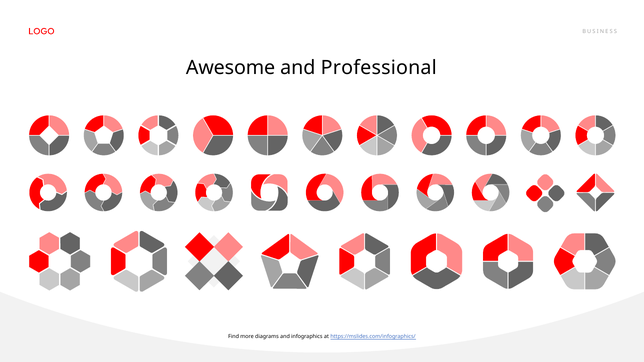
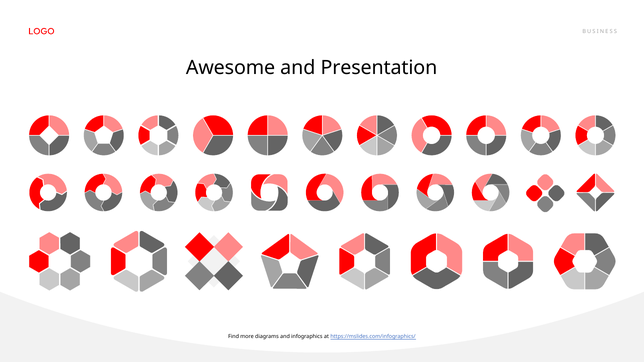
Professional: Professional -> Presentation
